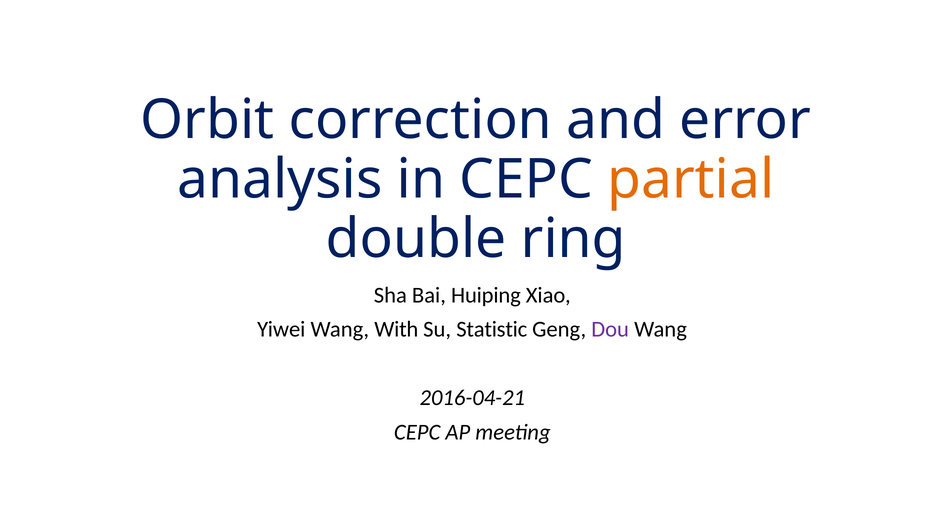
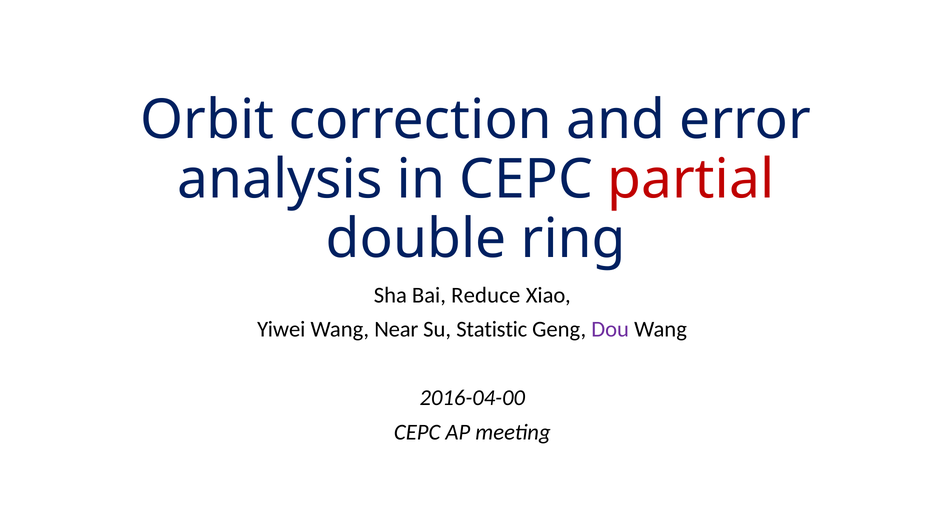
partial colour: orange -> red
Huiping: Huiping -> Reduce
With: With -> Near
2016-04-21: 2016-04-21 -> 2016-04-00
